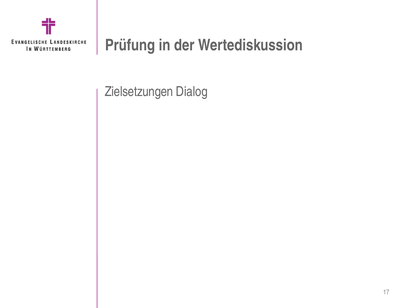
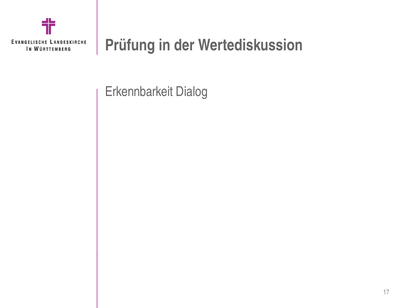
Zielsetzungen: Zielsetzungen -> Erkennbarkeit
